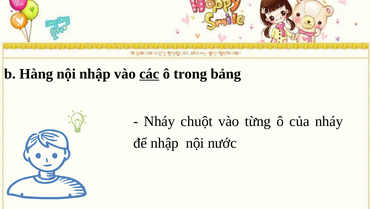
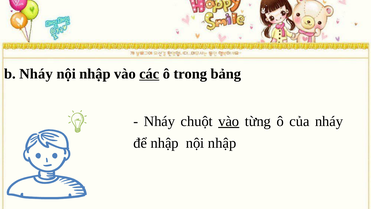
b Hàng: Hàng -> Nháy
vào at (229, 121) underline: none -> present
nhập nội nước: nước -> nhập
